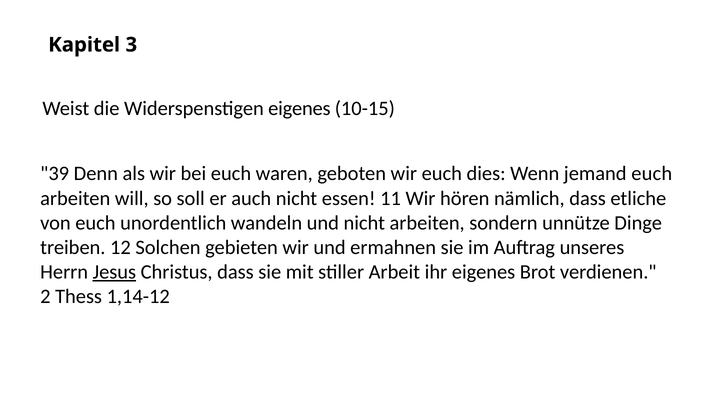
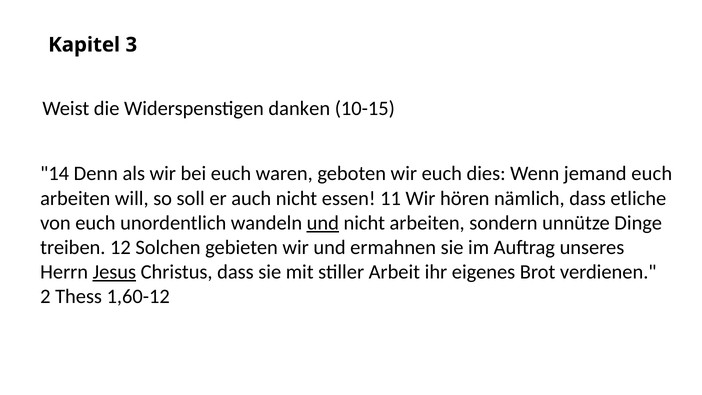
Widerspenstigen eigenes: eigenes -> danken
39: 39 -> 14
und at (323, 223) underline: none -> present
1,14-12: 1,14-12 -> 1,60-12
